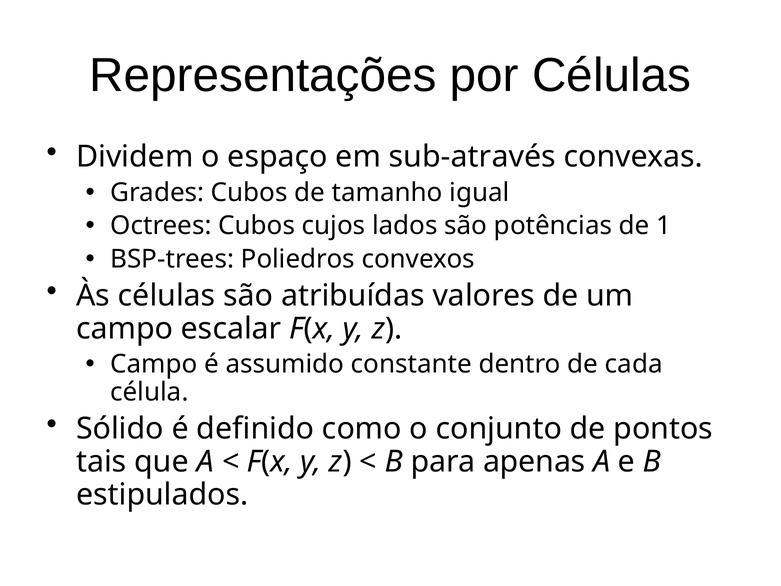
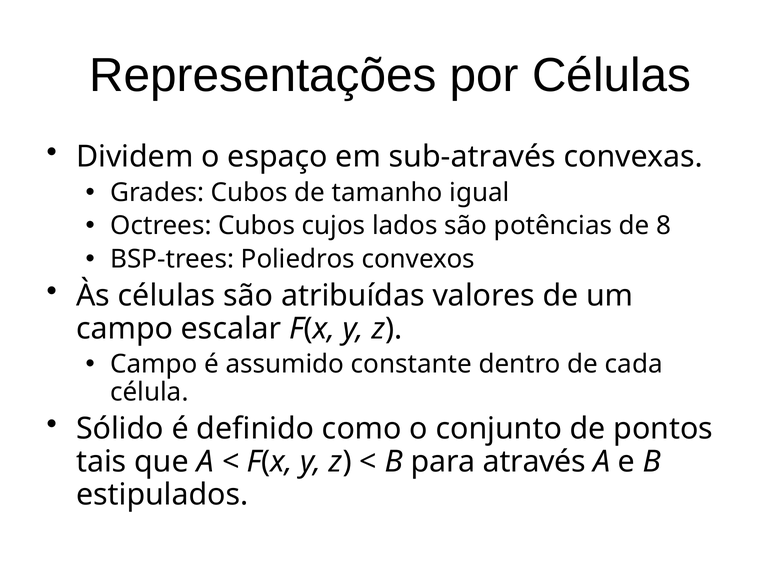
1: 1 -> 8
apenas: apenas -> através
